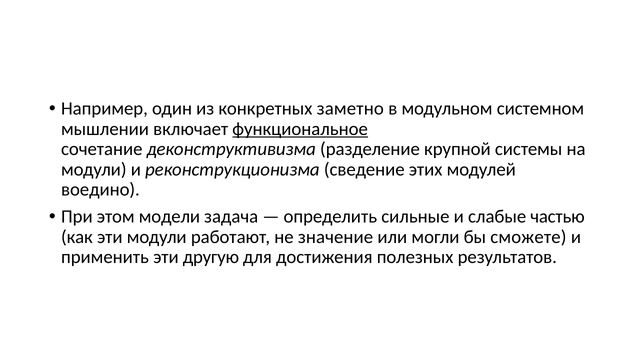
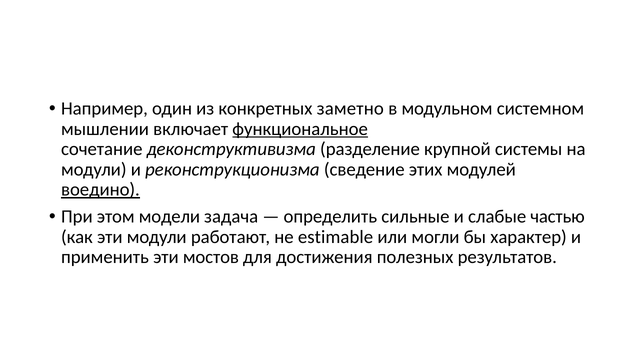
воедино underline: none -> present
значение: значение -> estimable
сможете: сможете -> характер
другую: другую -> мостов
